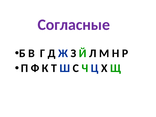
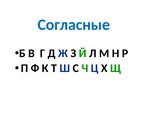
Согласные colour: purple -> blue
